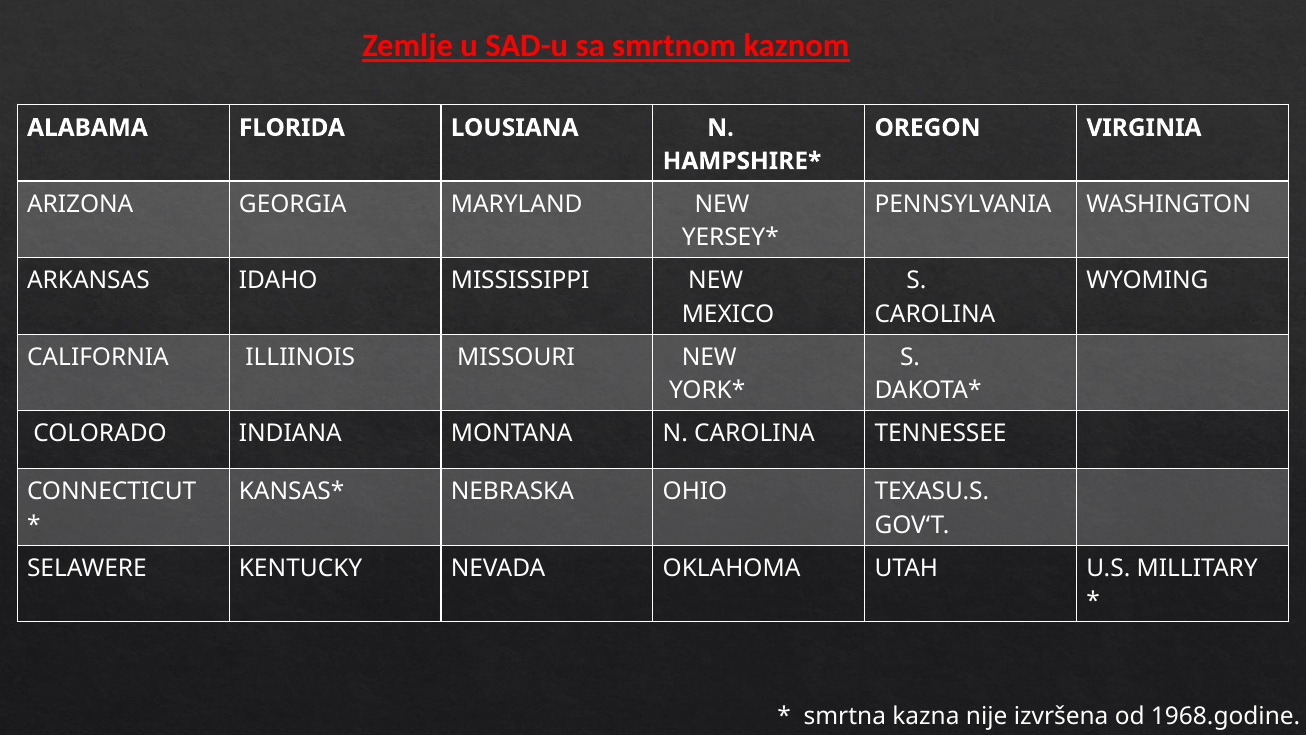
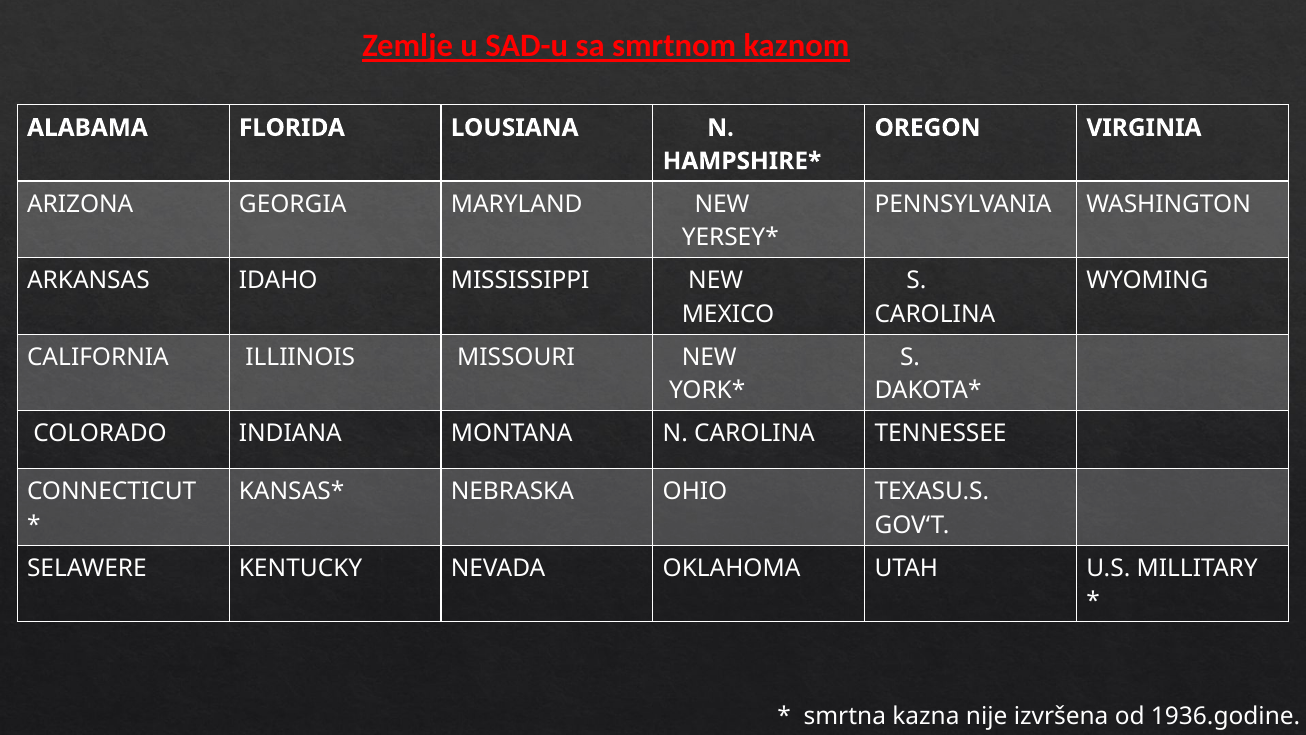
1968.godine: 1968.godine -> 1936.godine
